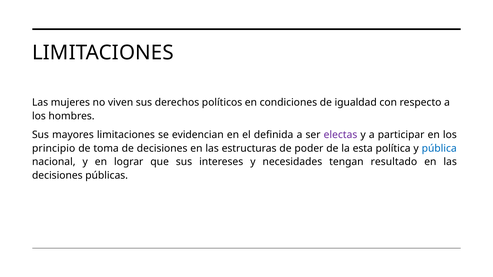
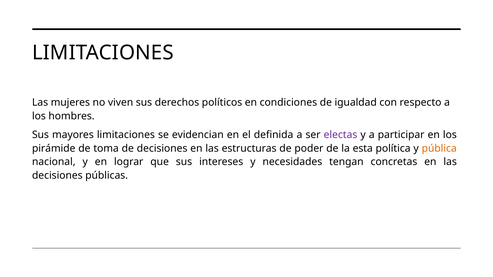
principio: principio -> pirámide
pública colour: blue -> orange
resultado: resultado -> concretas
